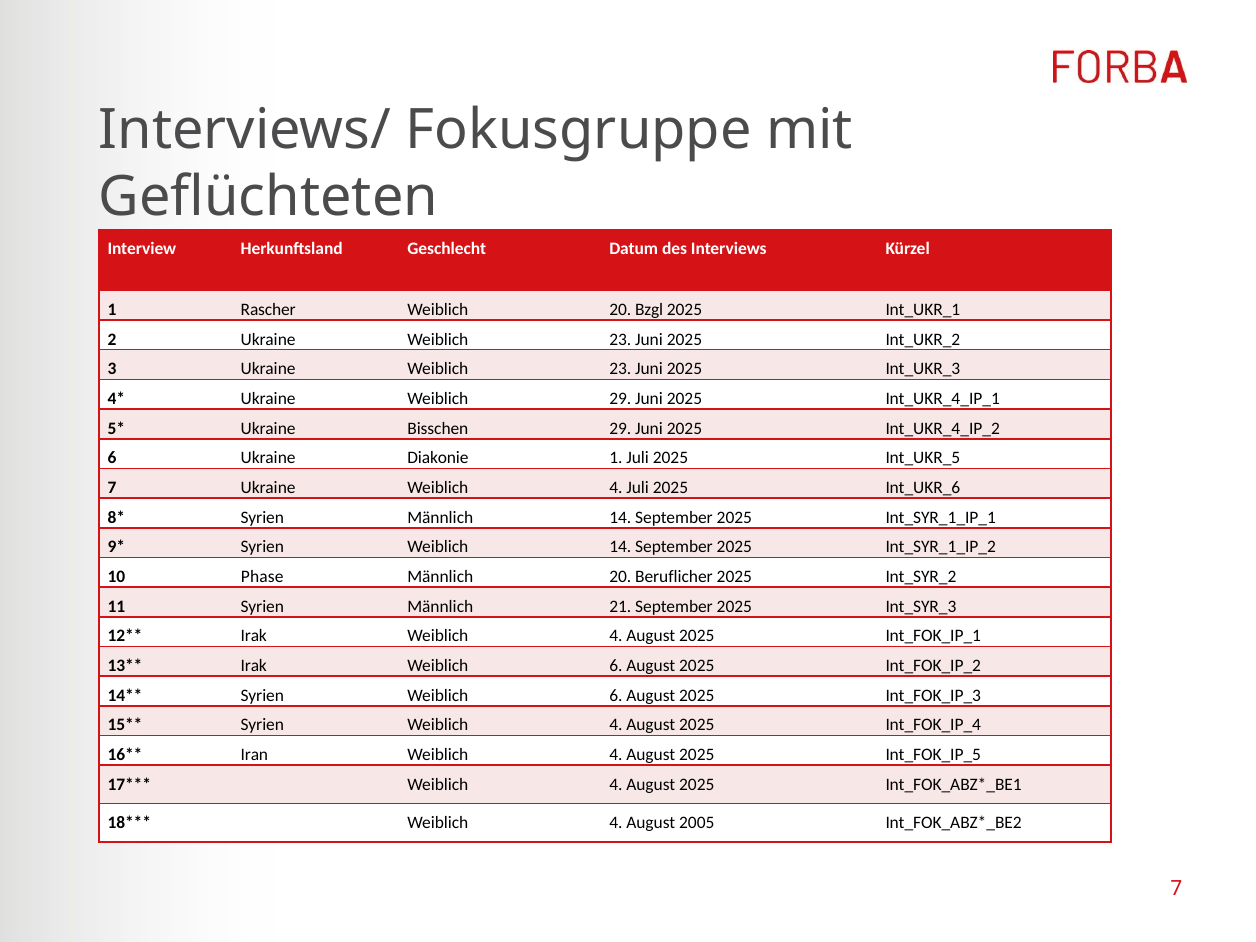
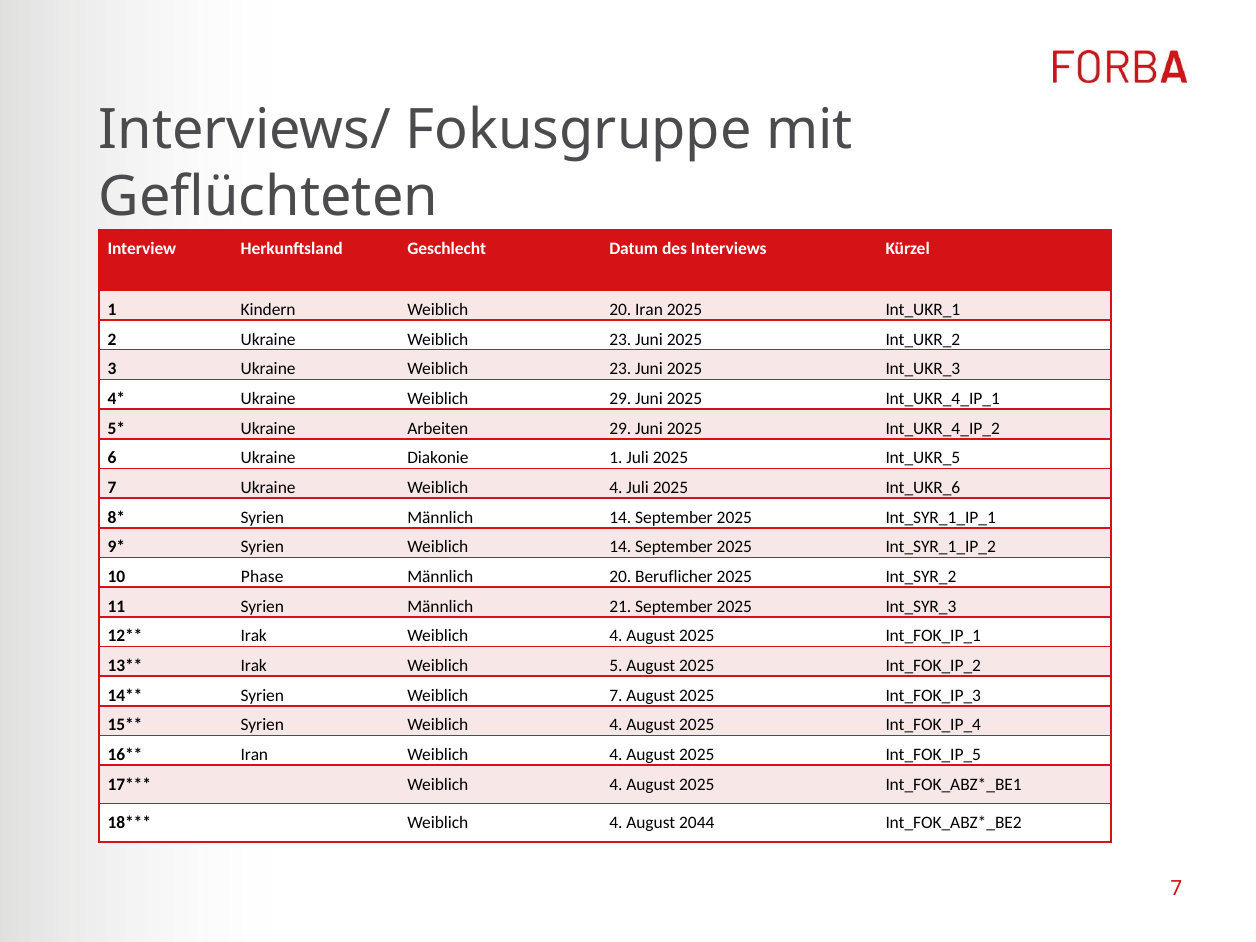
Rascher: Rascher -> Kindern
20 Bzgl: Bzgl -> Iran
Bisschen: Bisschen -> Arbeiten
Irak Weiblich 6: 6 -> 5
Syrien Weiblich 6: 6 -> 7
2005: 2005 -> 2044
